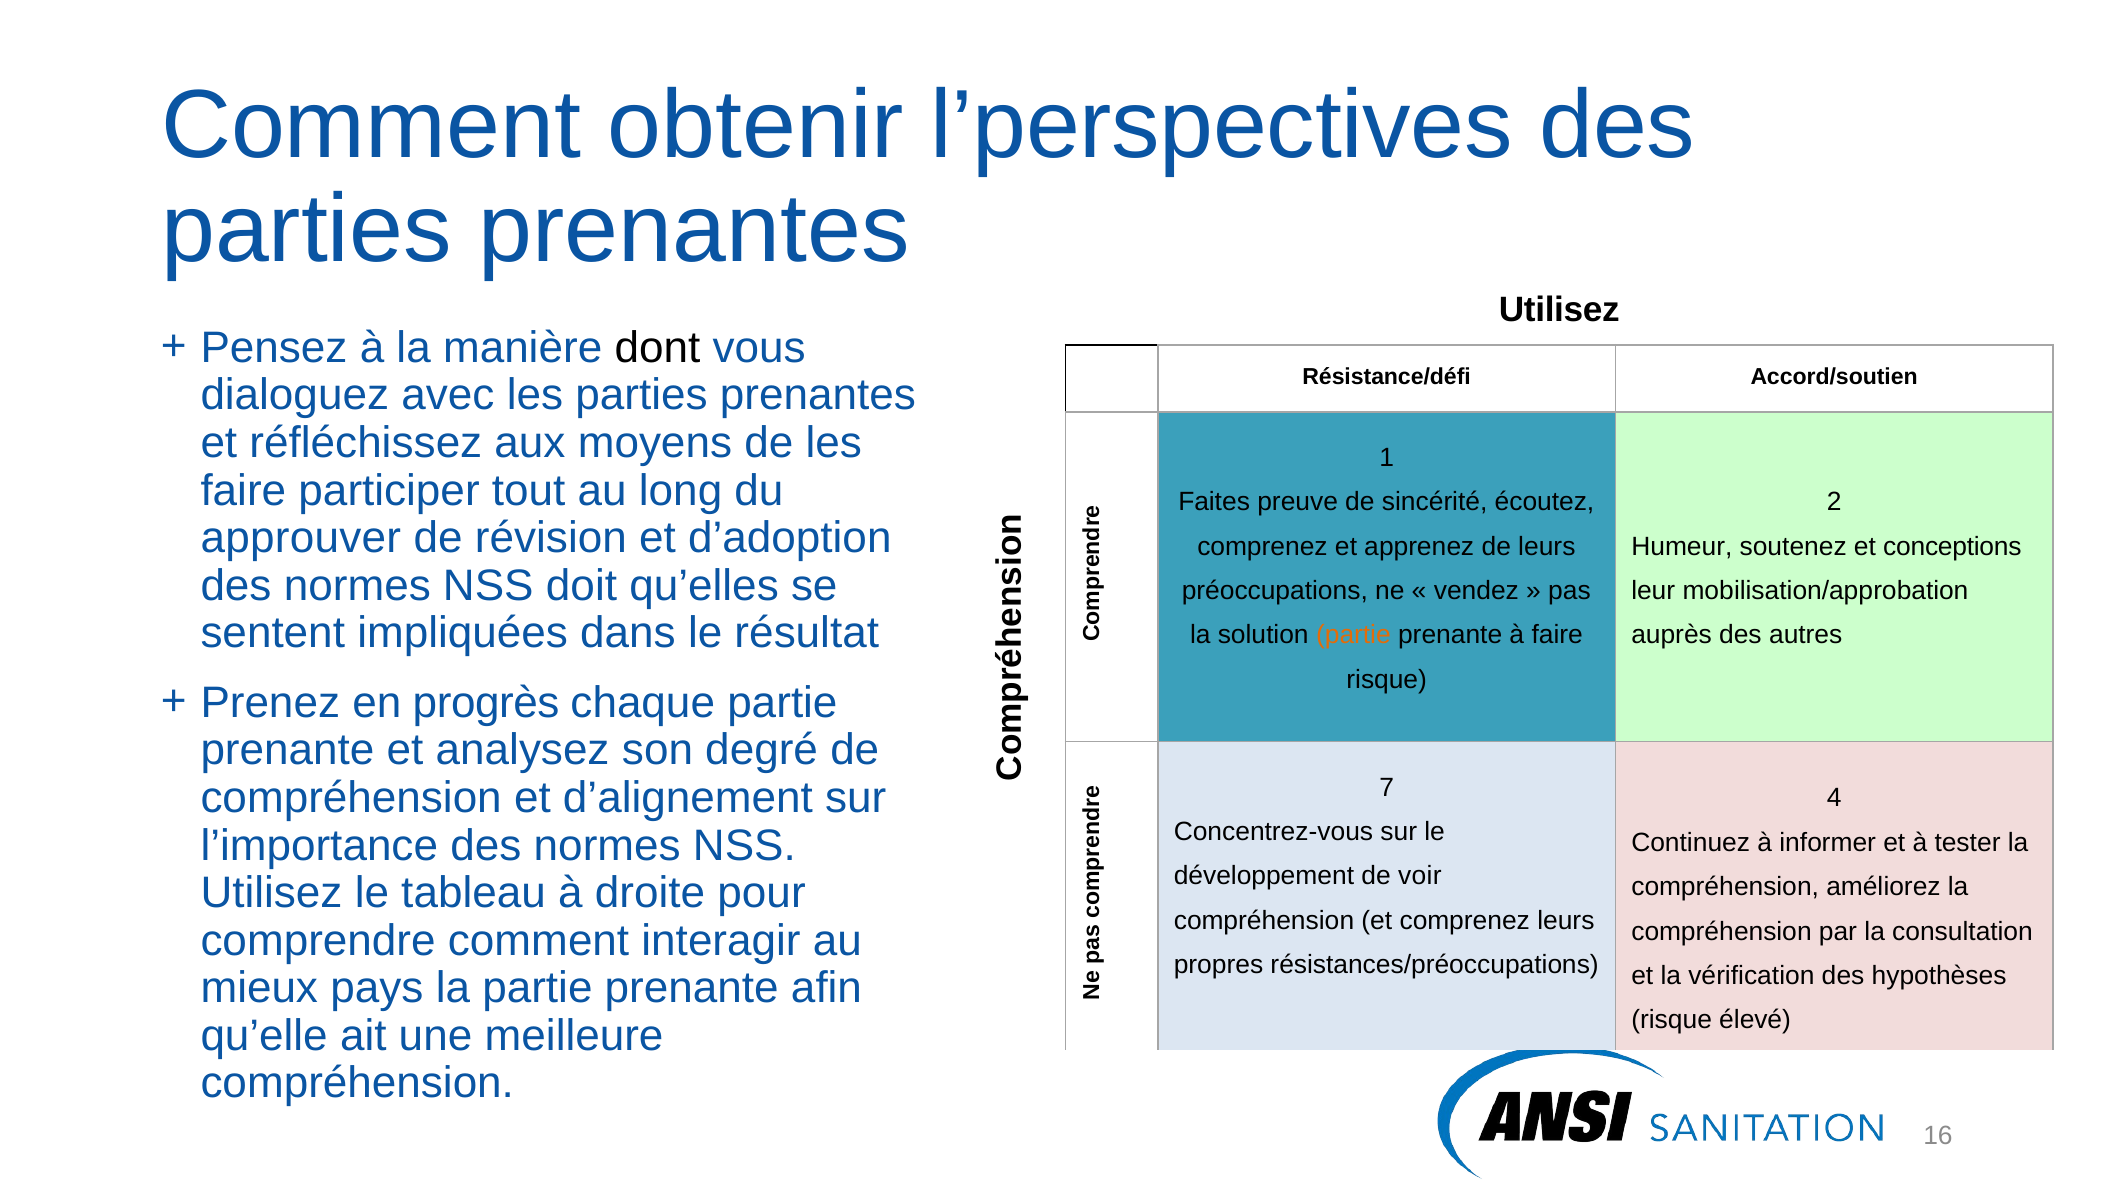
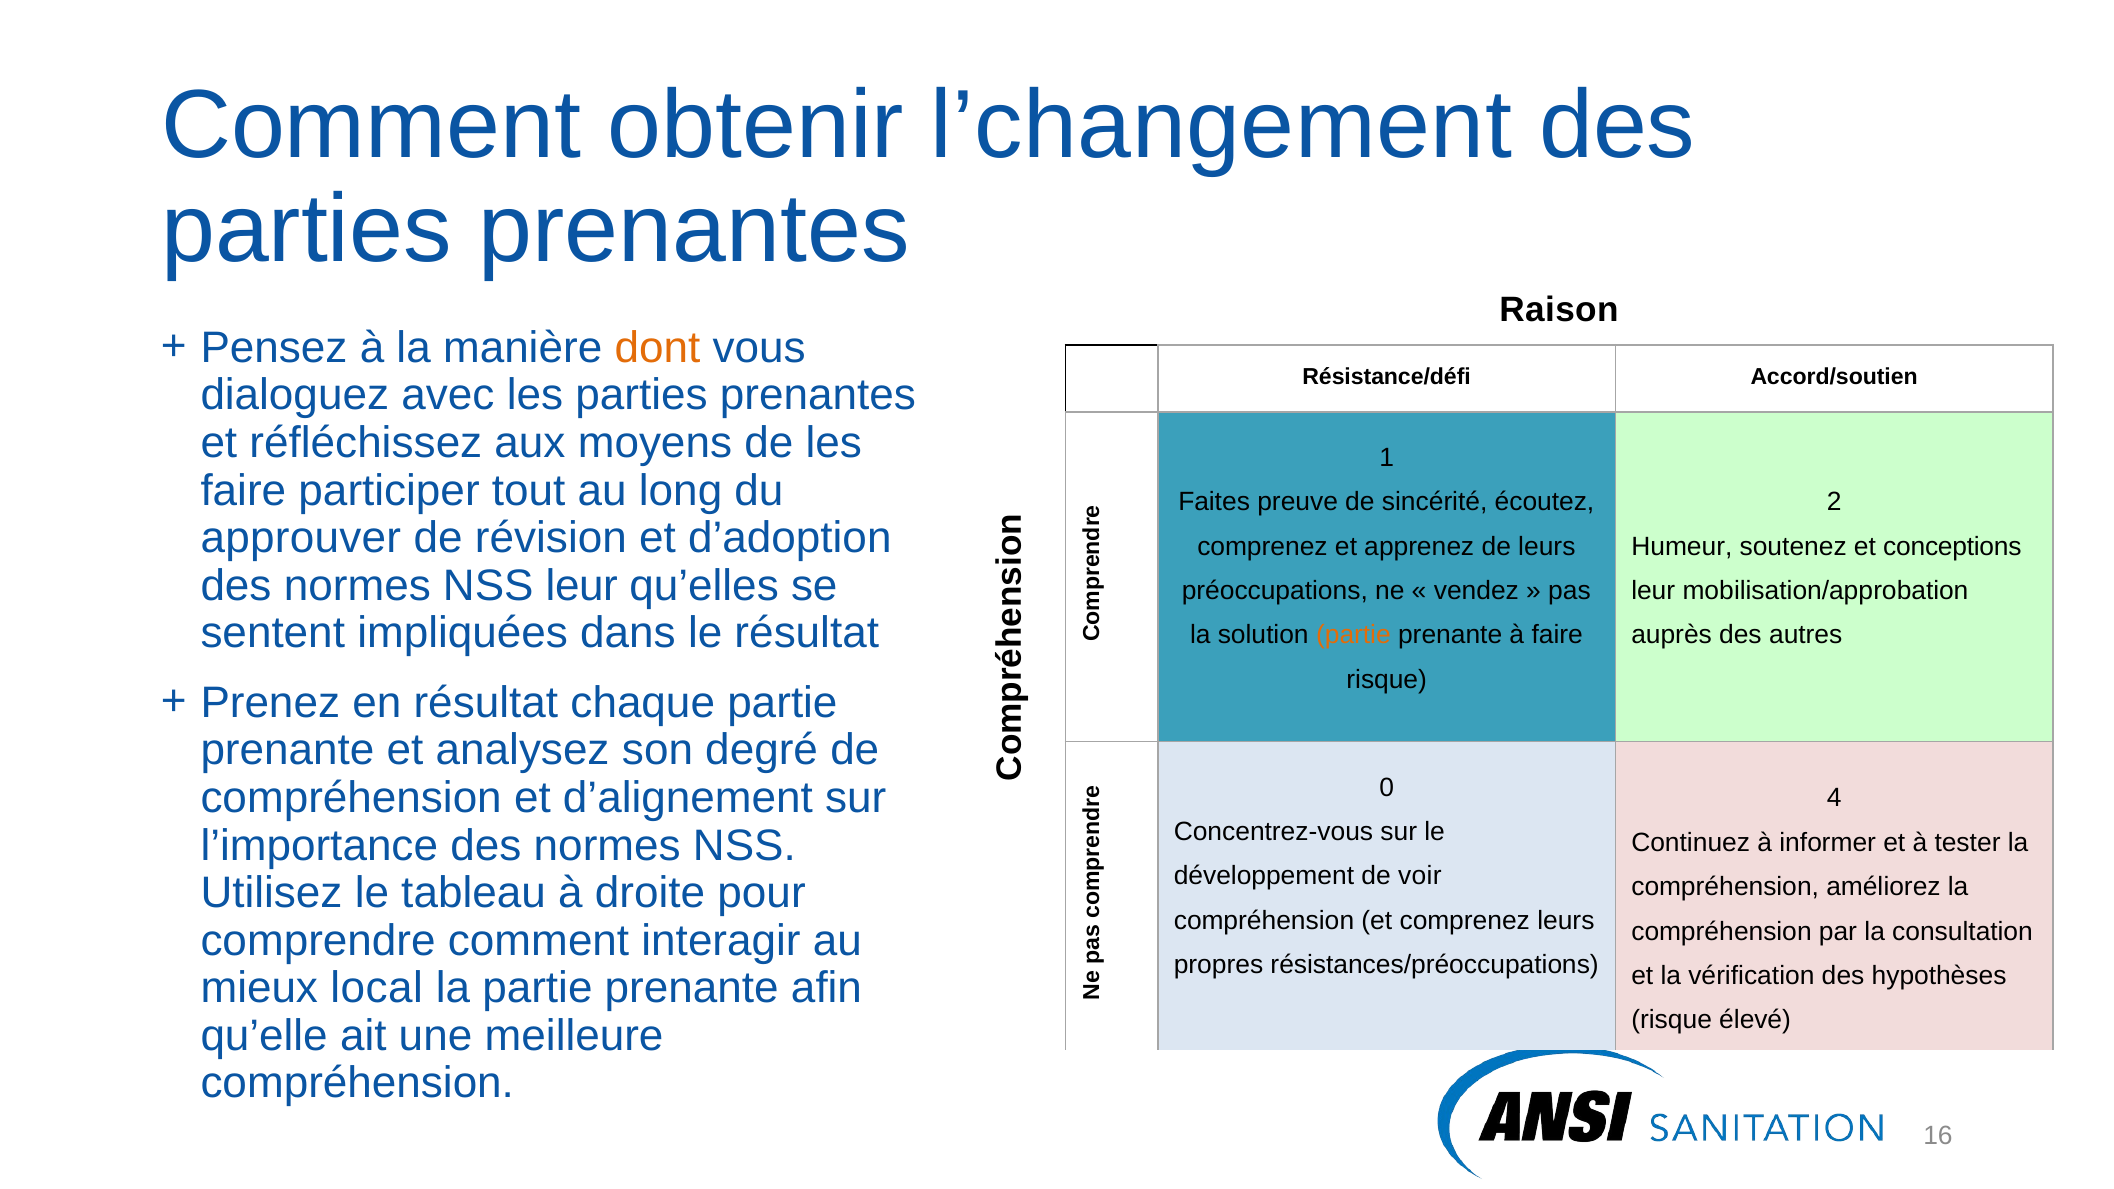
l’perspectives: l’perspectives -> l’changement
Utilisez at (1559, 310): Utilisez -> Raison
dont colour: black -> orange
NSS doit: doit -> leur
en progrès: progrès -> résultat
7: 7 -> 0
pays: pays -> local
